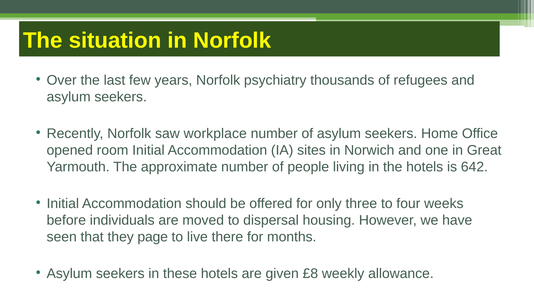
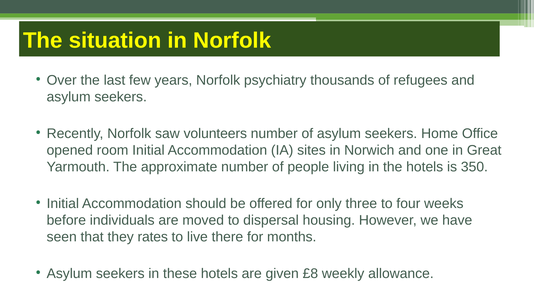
workplace: workplace -> volunteers
642: 642 -> 350
page: page -> rates
